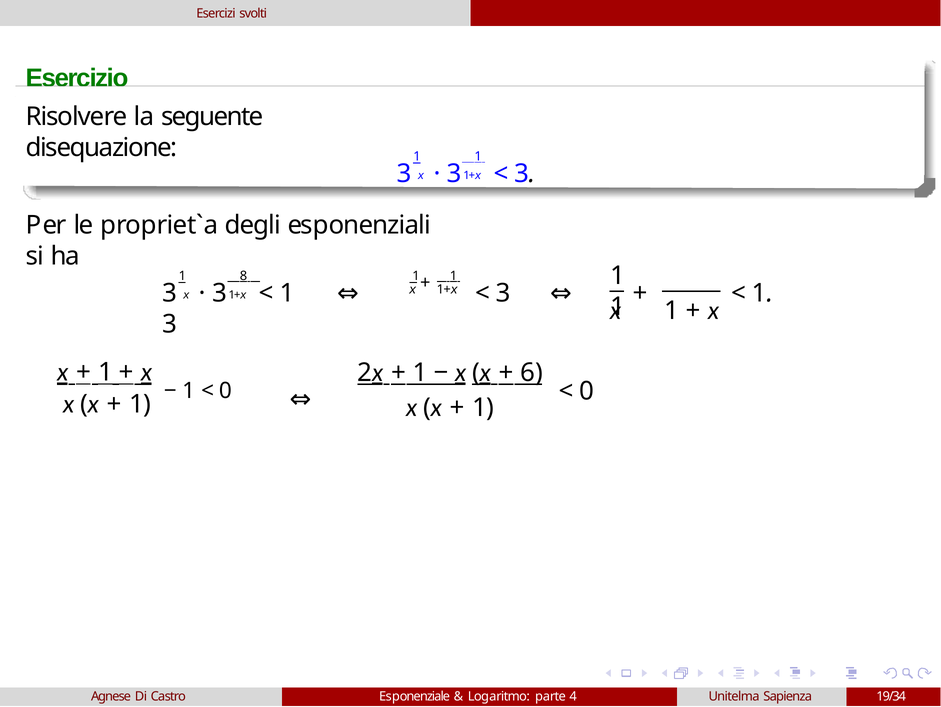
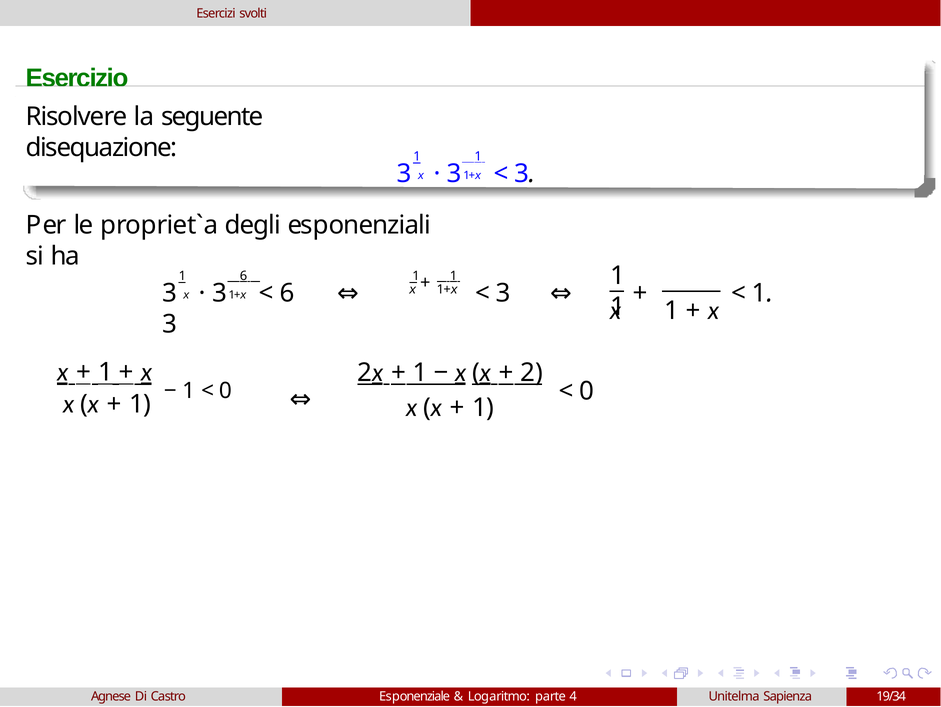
1 8: 8 -> 6
1 at (287, 293): 1 -> 6
6: 6 -> 2
